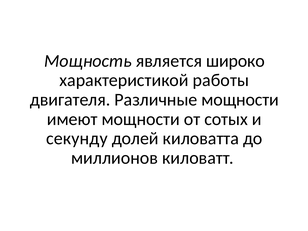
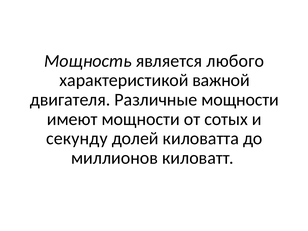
широко: широко -> любого
работы: работы -> важной
